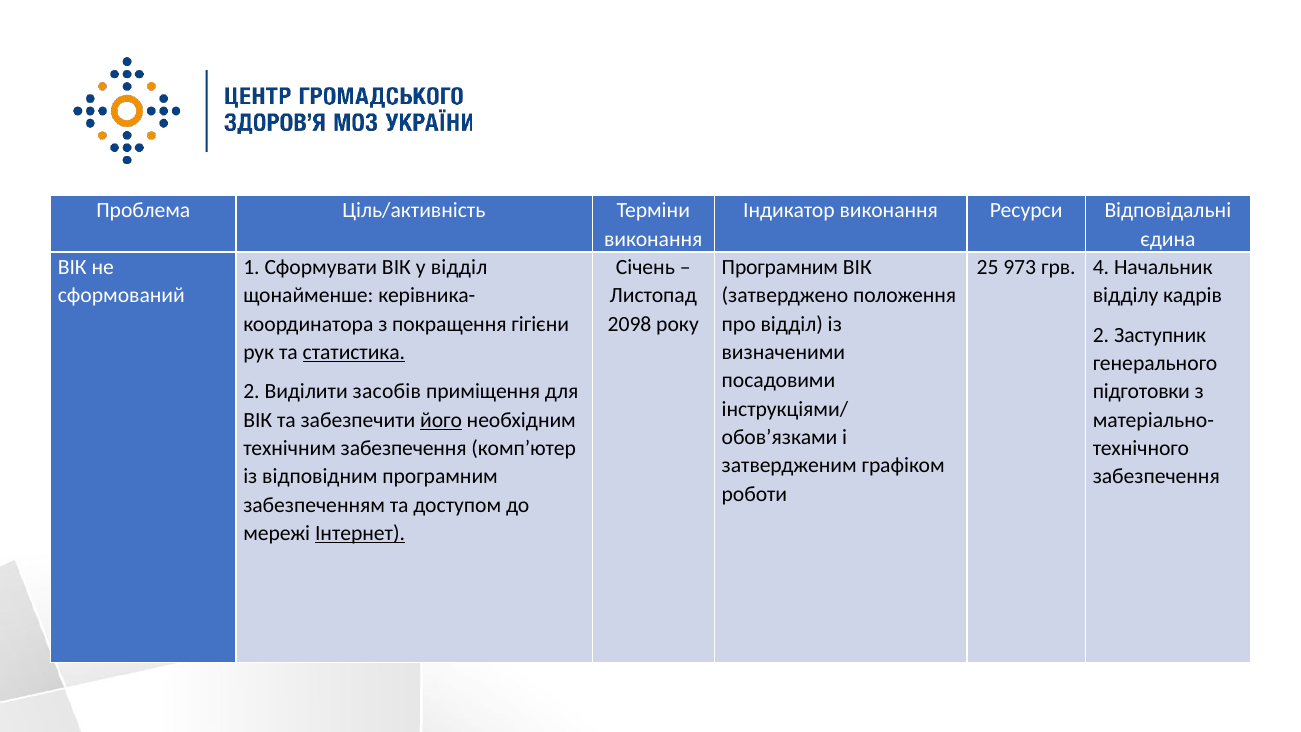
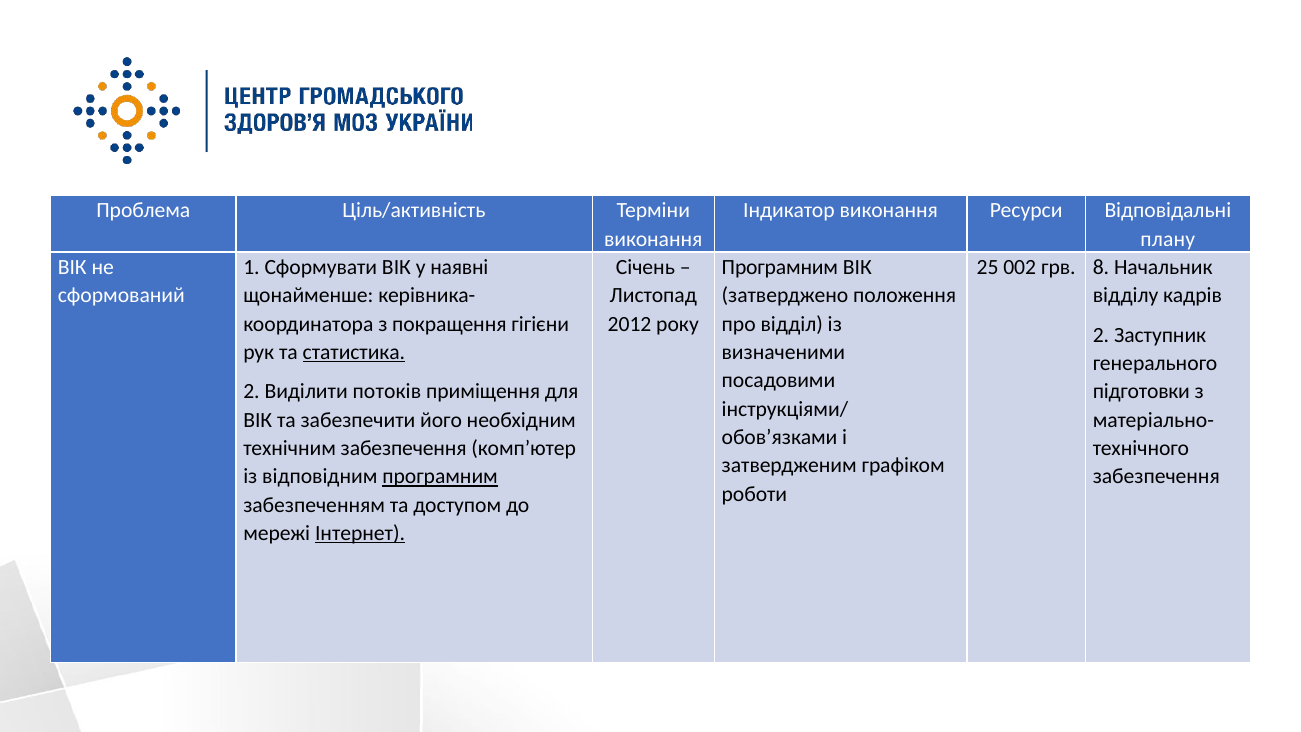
єдина: єдина -> плану
у відділ: відділ -> наявні
973: 973 -> 002
4: 4 -> 8
2098: 2098 -> 2012
засобів: засобів -> потоків
його underline: present -> none
програмним at (440, 477) underline: none -> present
